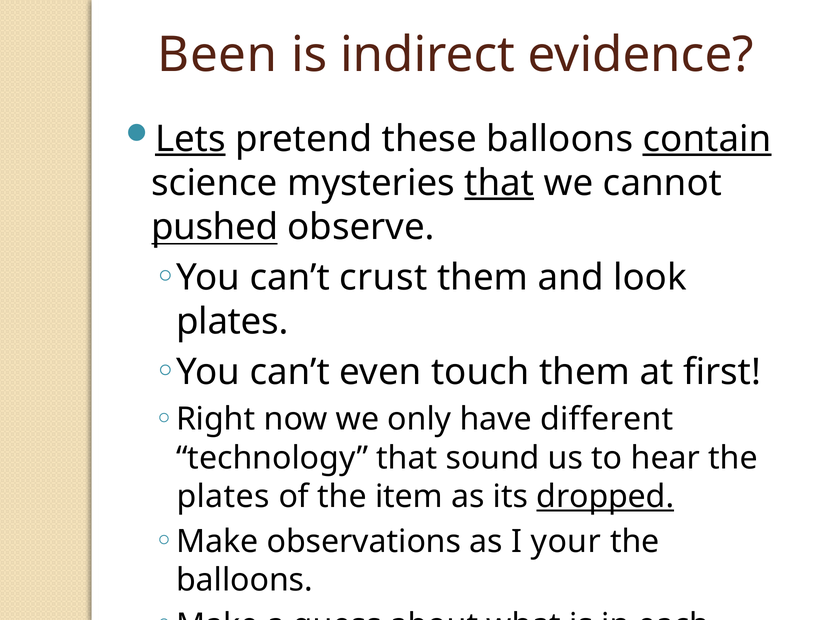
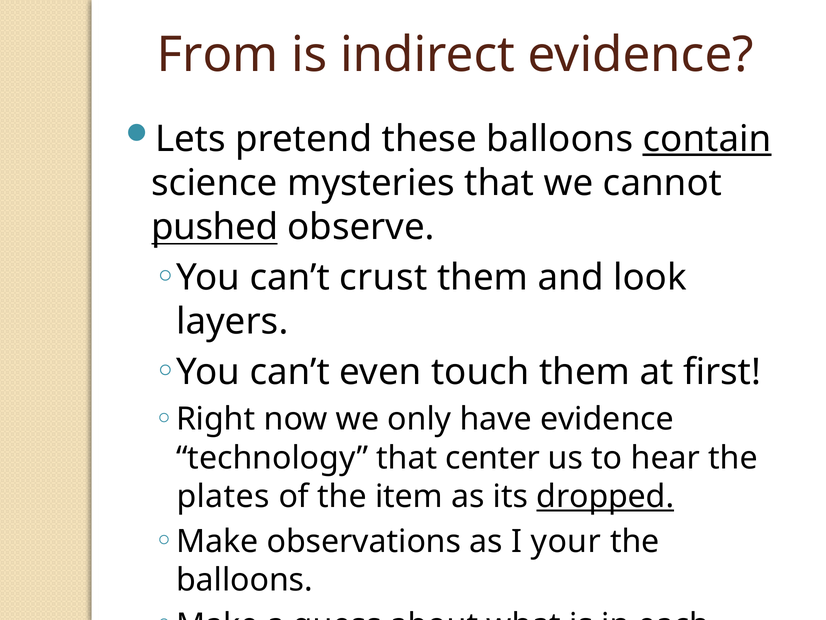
Been: Been -> From
Lets underline: present -> none
that at (499, 183) underline: present -> none
plates at (232, 321): plates -> layers
have different: different -> evidence
sound: sound -> center
